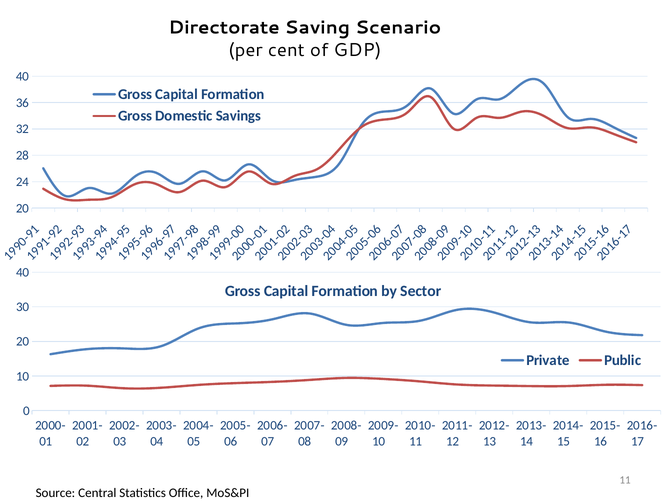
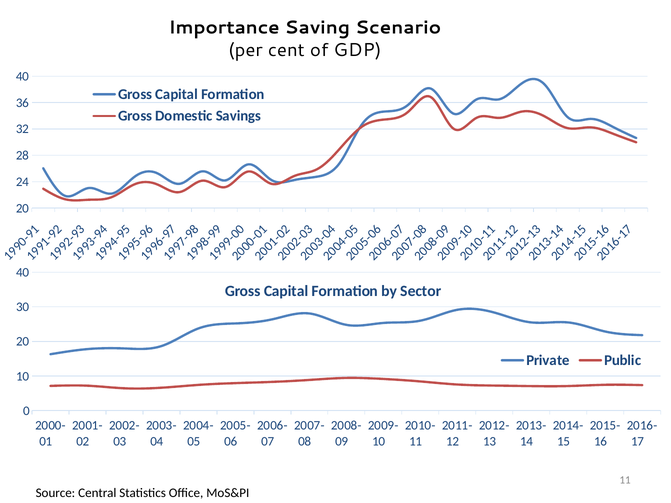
Directorate: Directorate -> Importance
